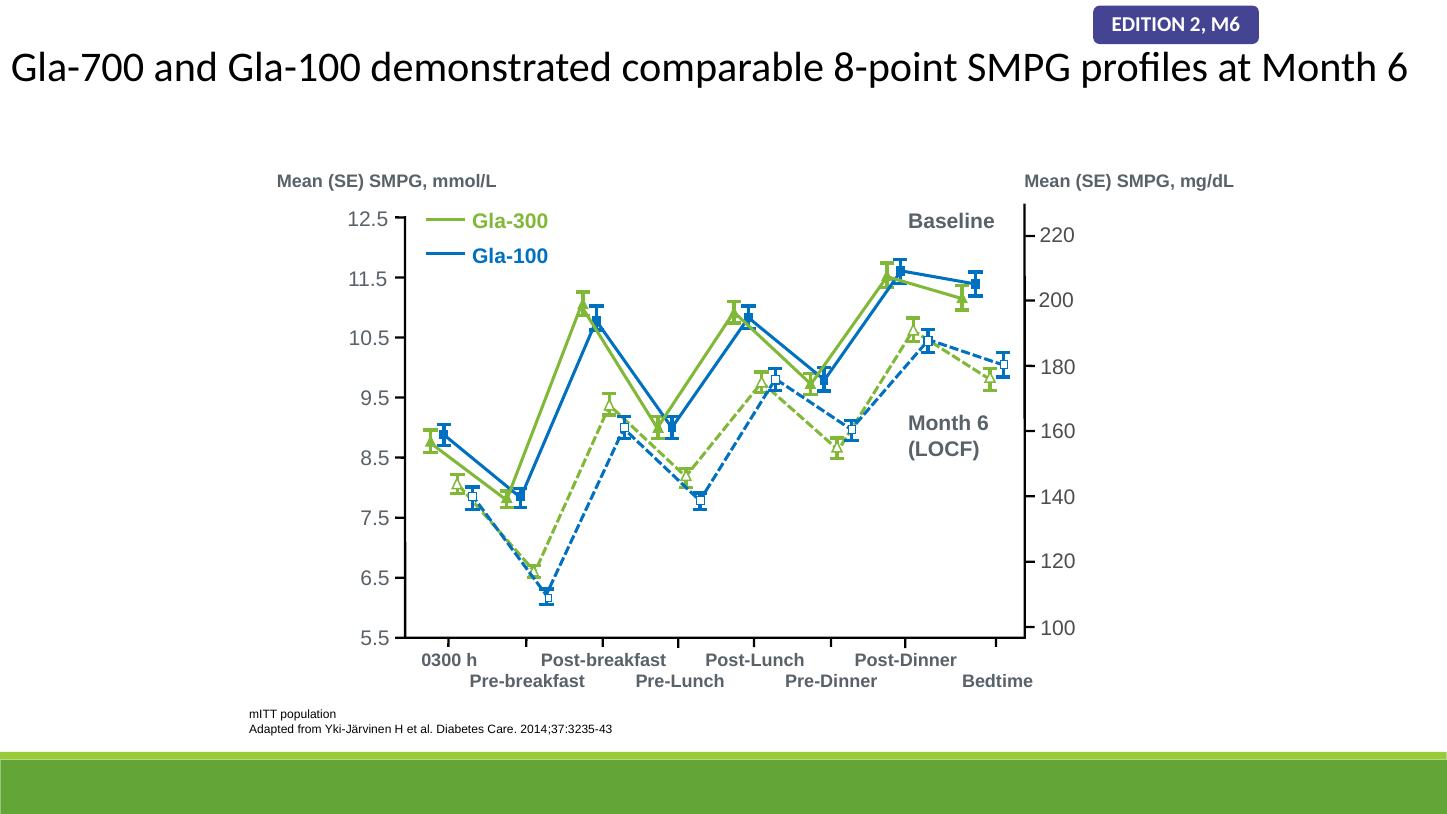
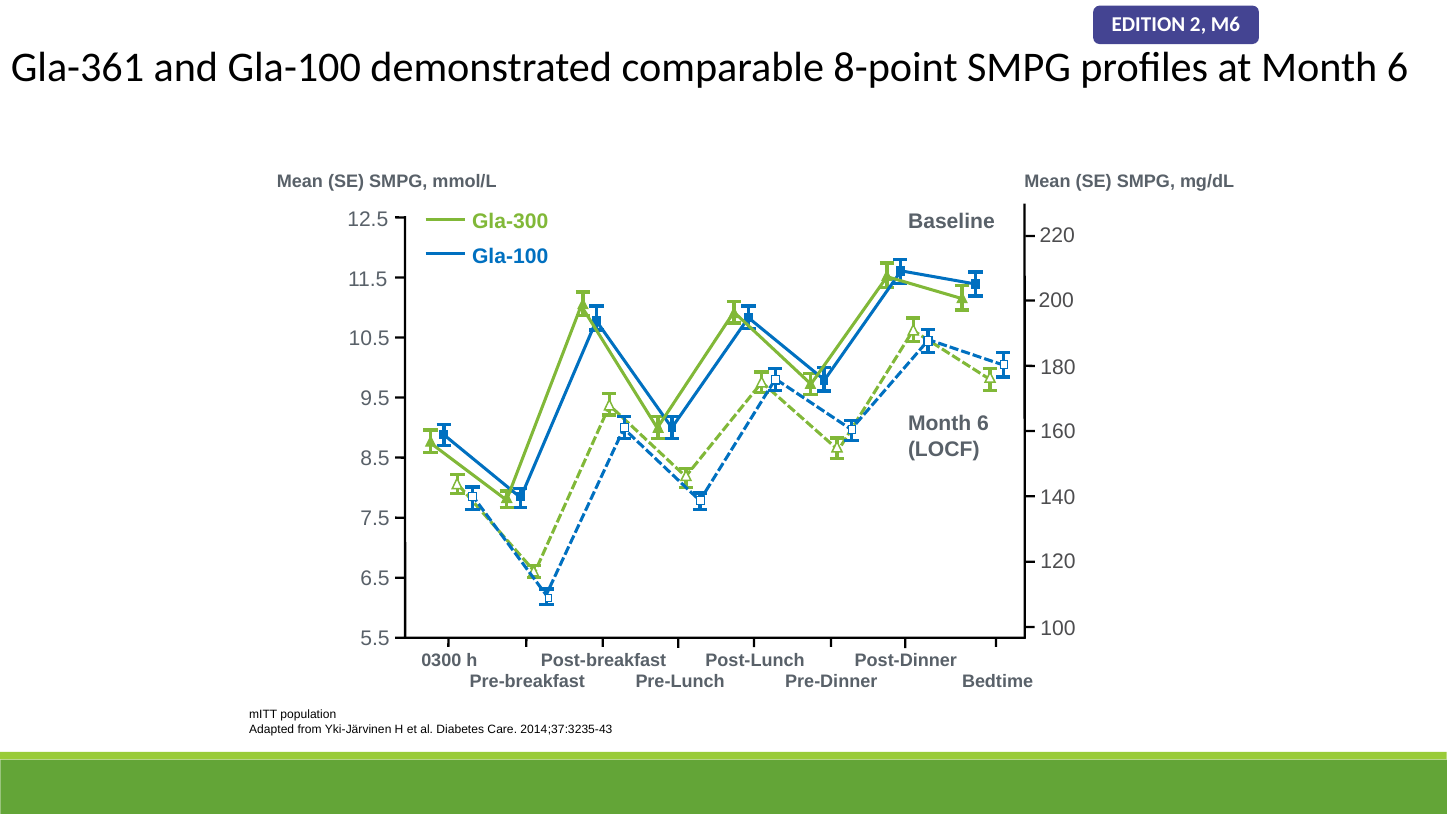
Gla-700: Gla-700 -> Gla-361
